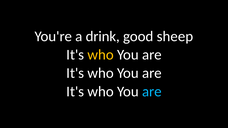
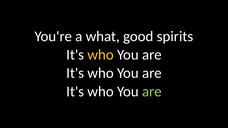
drink: drink -> what
sheep: sheep -> spirits
are at (152, 92) colour: light blue -> light green
